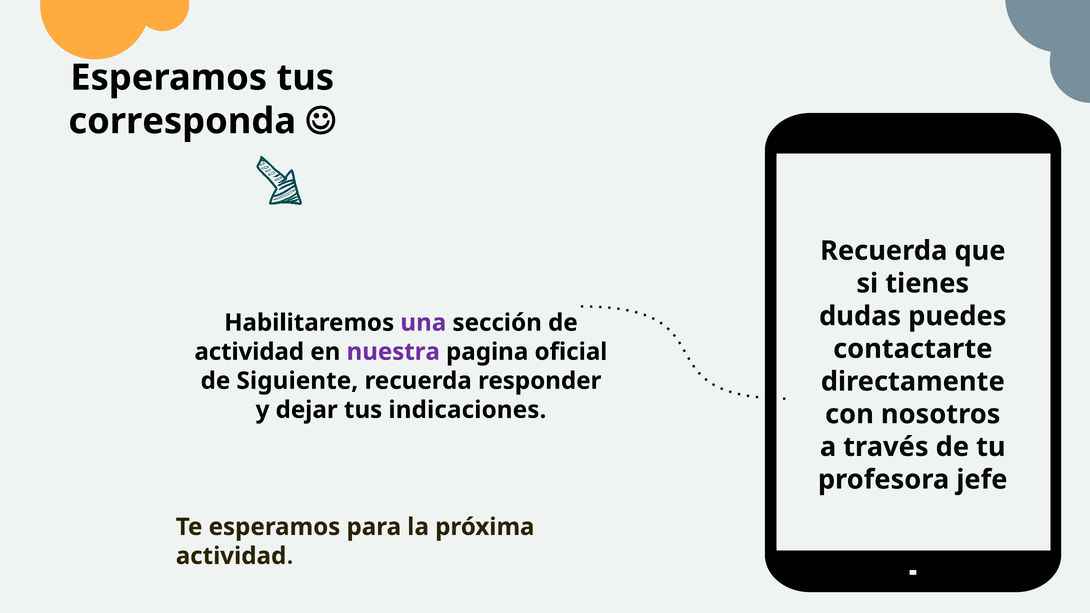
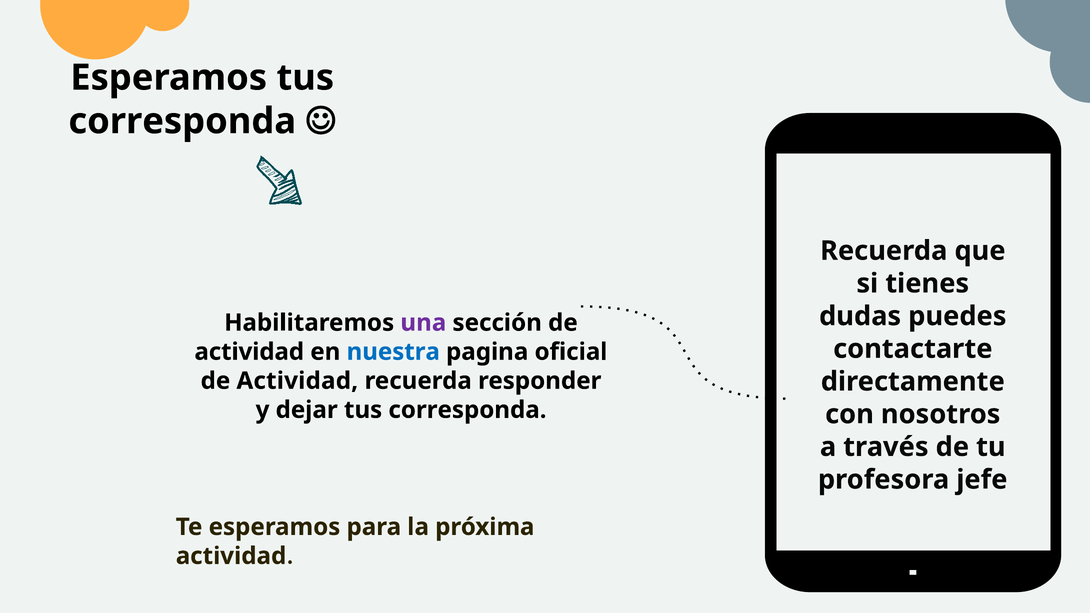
nuestra colour: purple -> blue
Siguiente at (297, 381): Siguiente -> Actividad
dejar tus indicaciones: indicaciones -> corresponda
